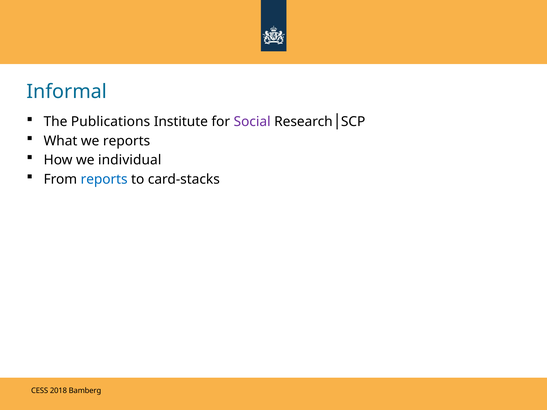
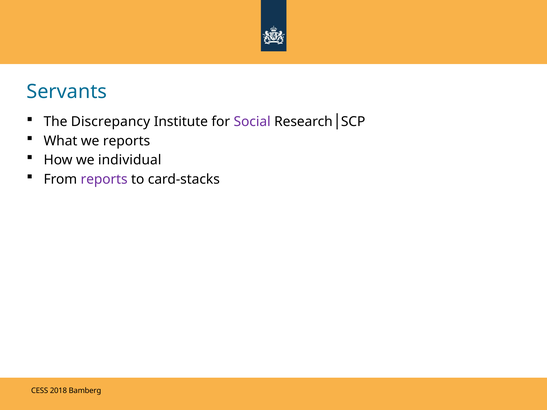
Informal: Informal -> Servants
Publications: Publications -> Discrepancy
reports at (104, 179) colour: blue -> purple
